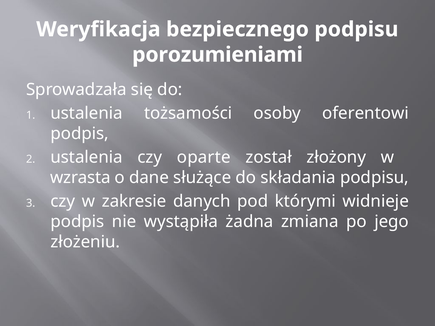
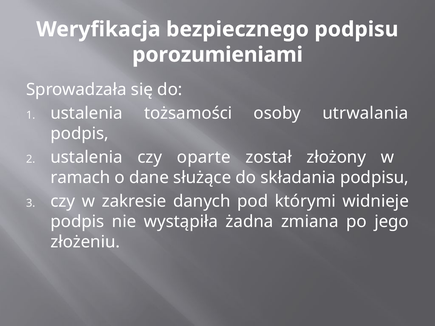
oferentowi: oferentowi -> utrwalania
wzrasta: wzrasta -> ramach
